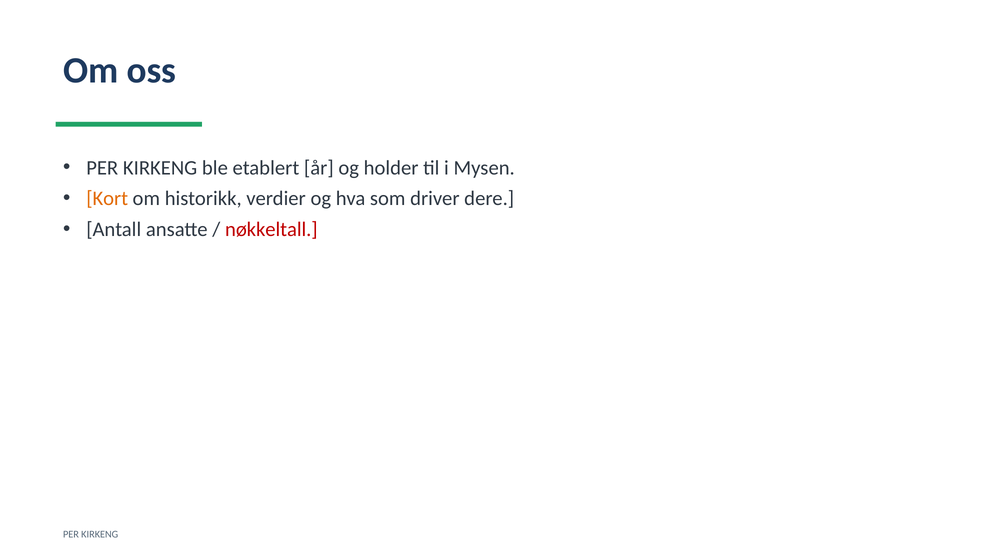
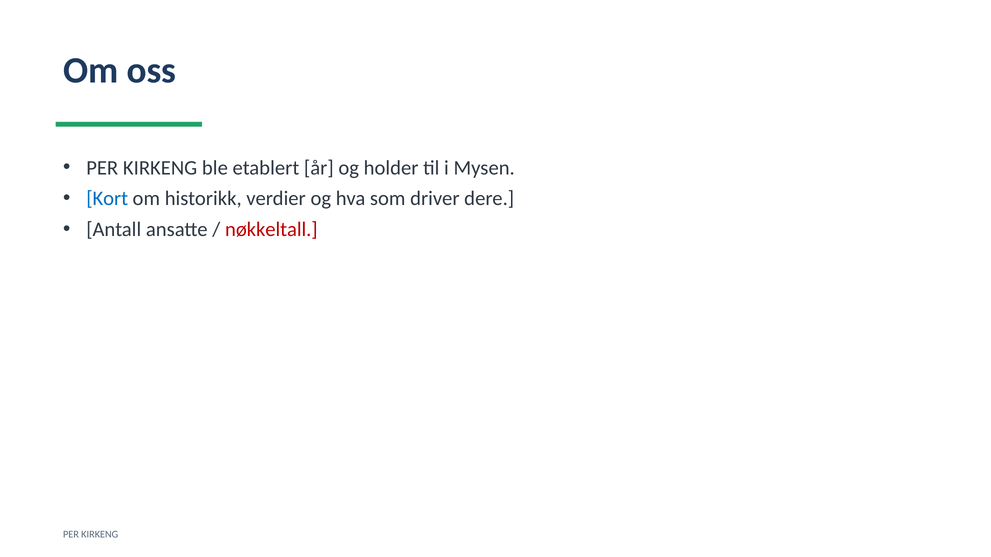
Kort colour: orange -> blue
